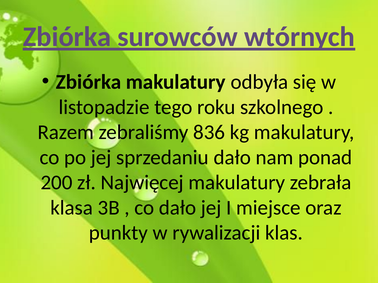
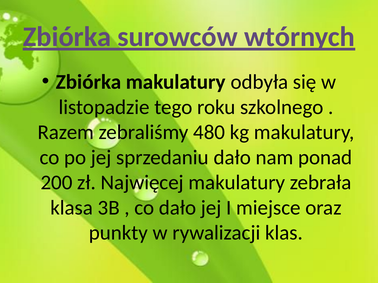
836: 836 -> 480
